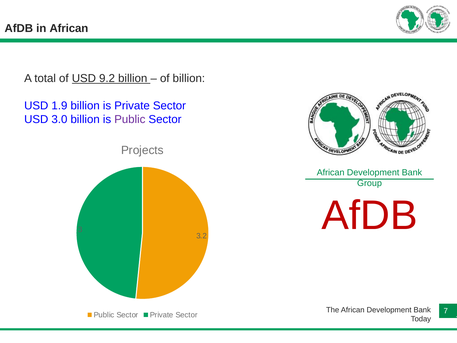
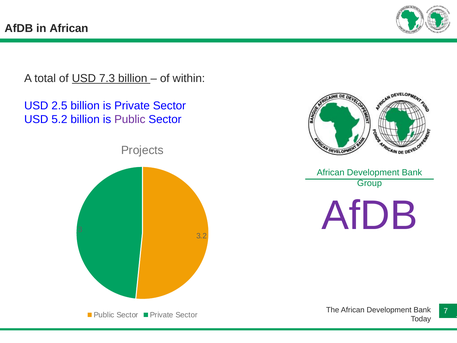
9.2: 9.2 -> 7.3
of billion: billion -> within
1.9: 1.9 -> 2.5
3.0: 3.0 -> 5.2
AfDB at (369, 216) colour: red -> purple
